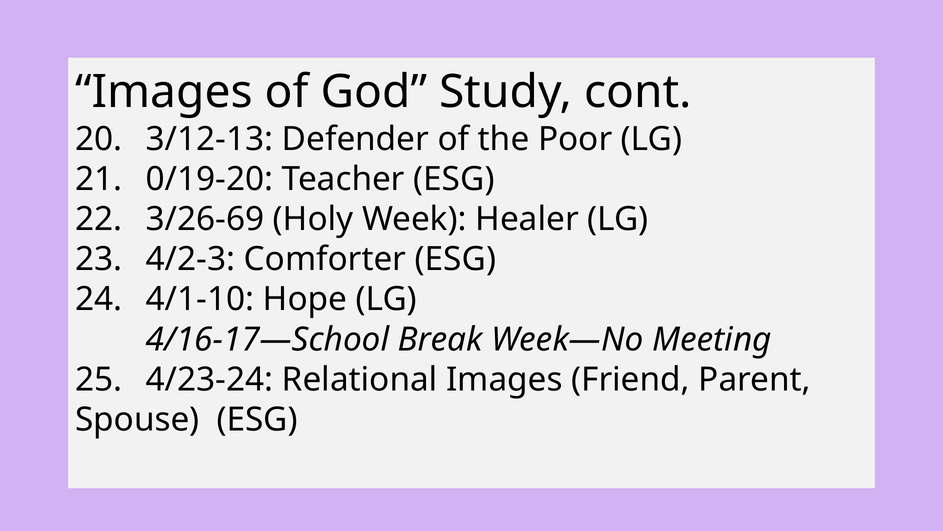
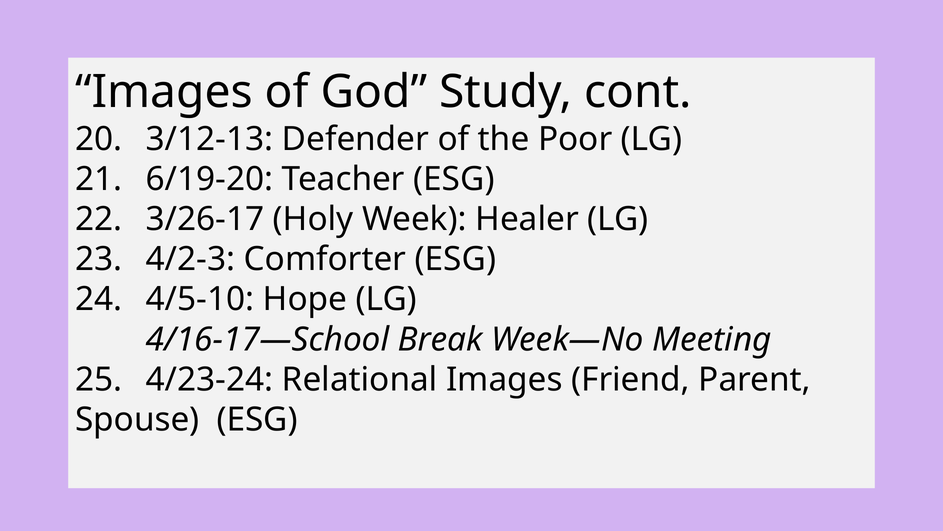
0/19-20: 0/19-20 -> 6/19-20
3/26-69: 3/26-69 -> 3/26-17
4/1-10: 4/1-10 -> 4/5-10
